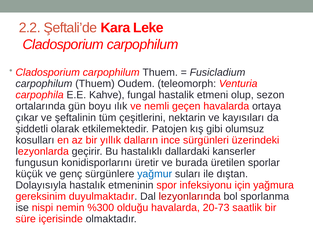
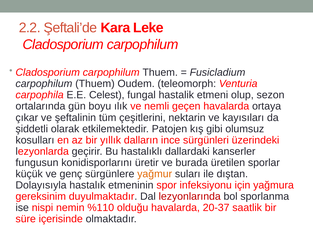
Kahve: Kahve -> Celest
yağmur colour: blue -> orange
%300: %300 -> %110
20-73: 20-73 -> 20-37
